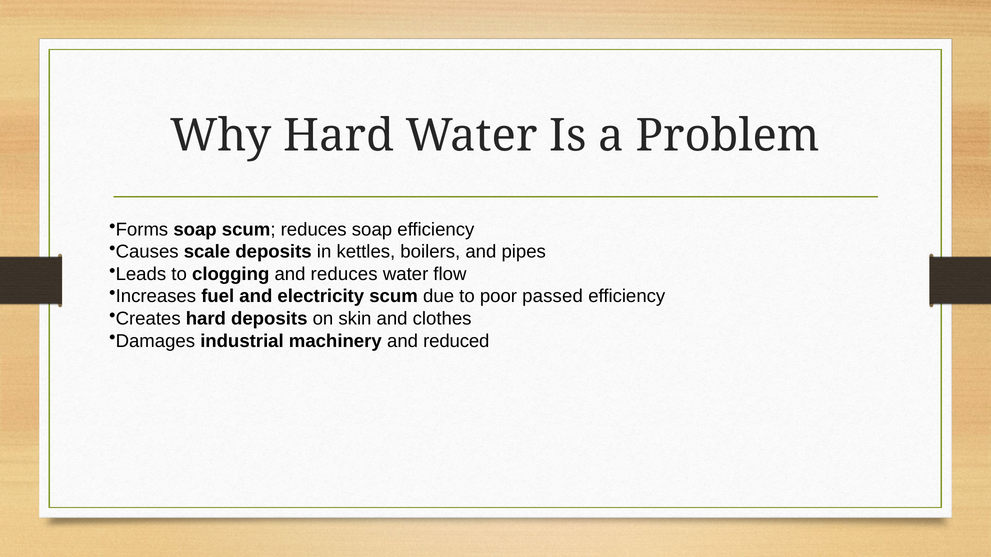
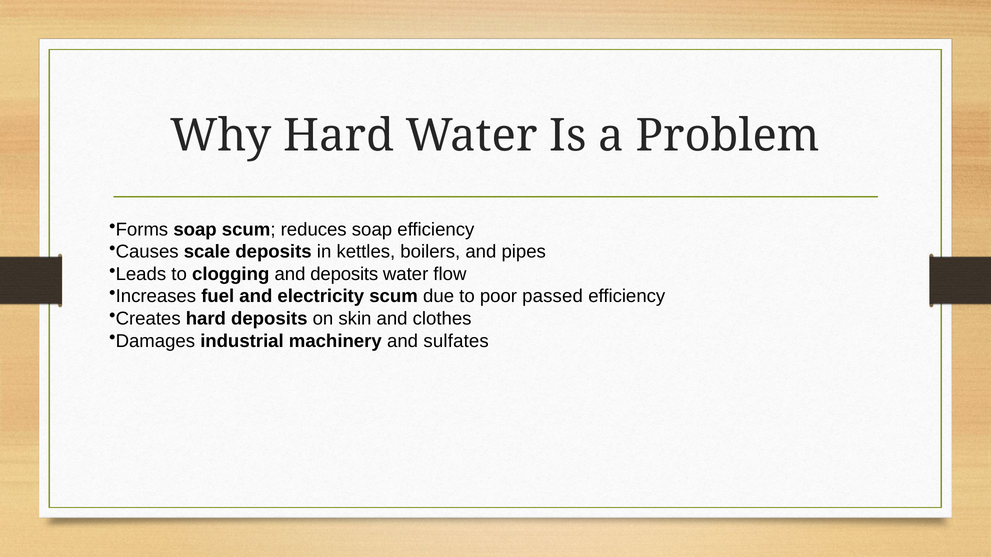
and reduces: reduces -> deposits
reduced: reduced -> sulfates
